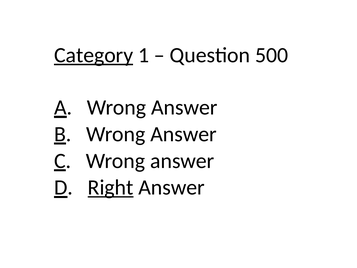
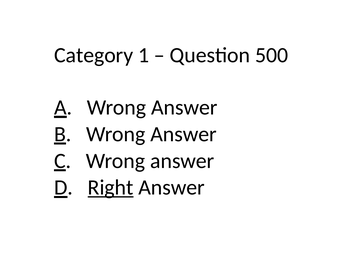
Category underline: present -> none
